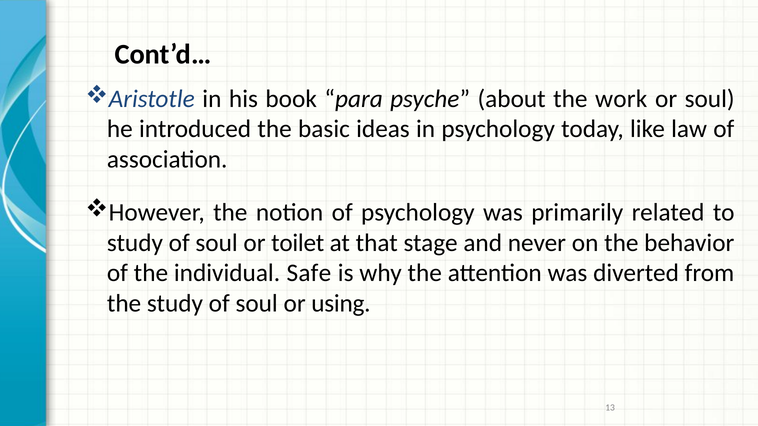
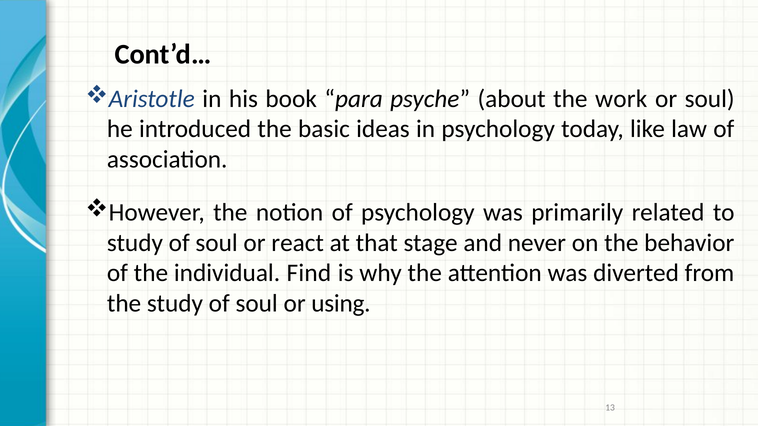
toilet: toilet -> react
Safe: Safe -> Find
